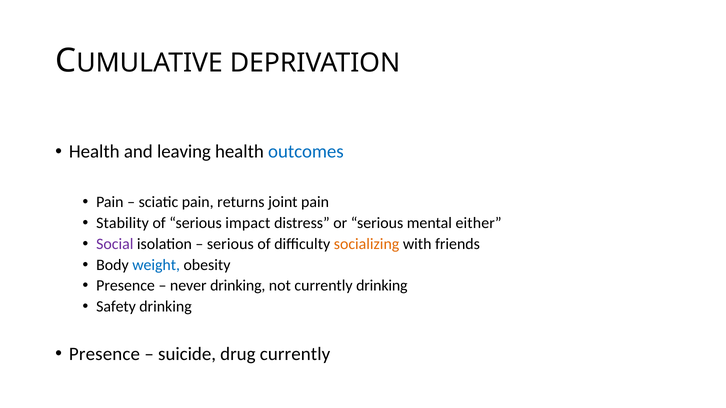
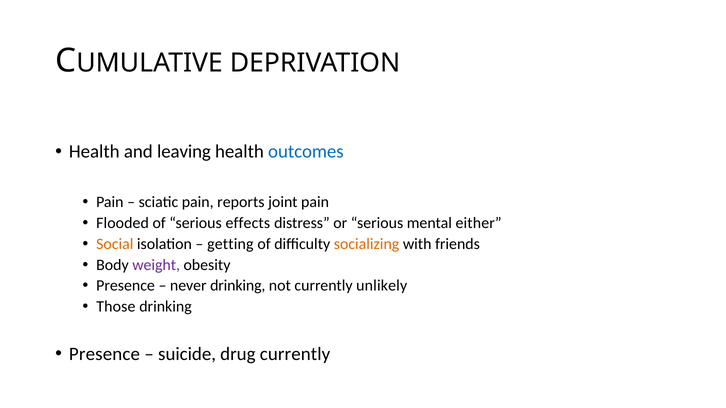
returns: returns -> reports
Stability: Stability -> Flooded
impact: impact -> effects
Social colour: purple -> orange
serious at (230, 244): serious -> getting
weight colour: blue -> purple
currently drinking: drinking -> unlikely
Safety: Safety -> Those
